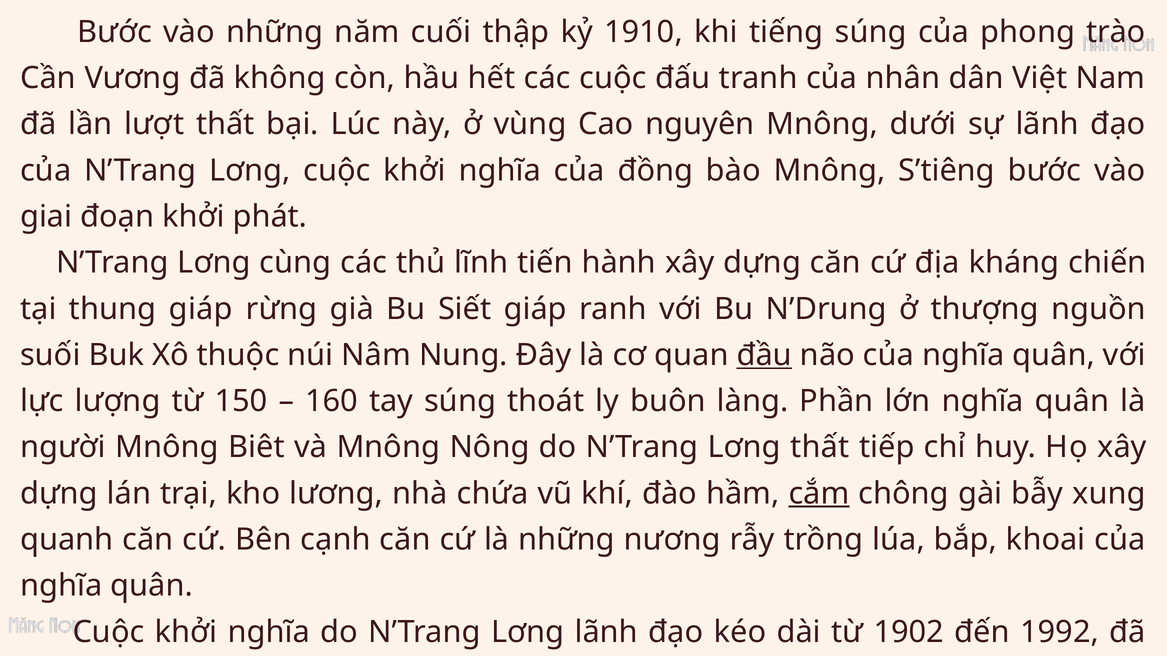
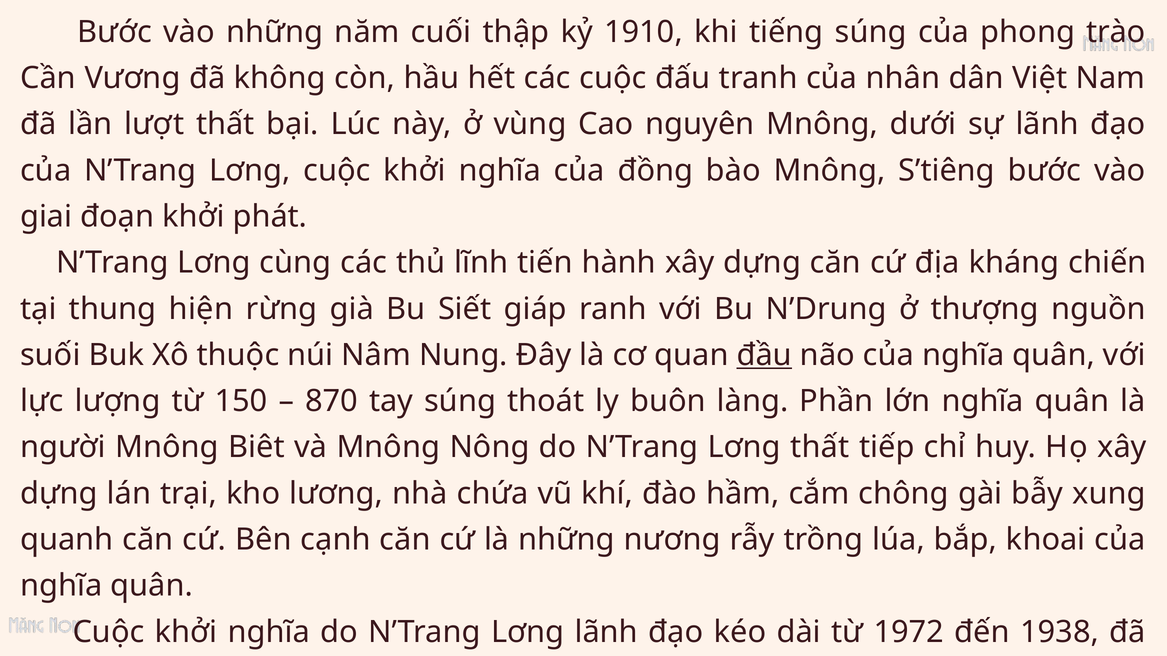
thung giáp: giáp -> hiện
160: 160 -> 870
cắm underline: present -> none
1902: 1902 -> 1972
1992: 1992 -> 1938
